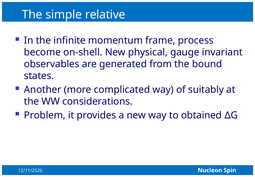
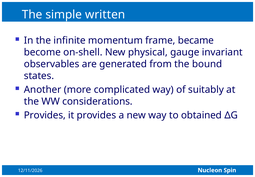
relative: relative -> written
process: process -> became
Problem at (45, 115): Problem -> Provides
